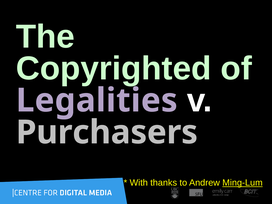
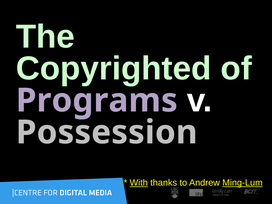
Legalities: Legalities -> Programs
Purchasers: Purchasers -> Possession
With underline: none -> present
